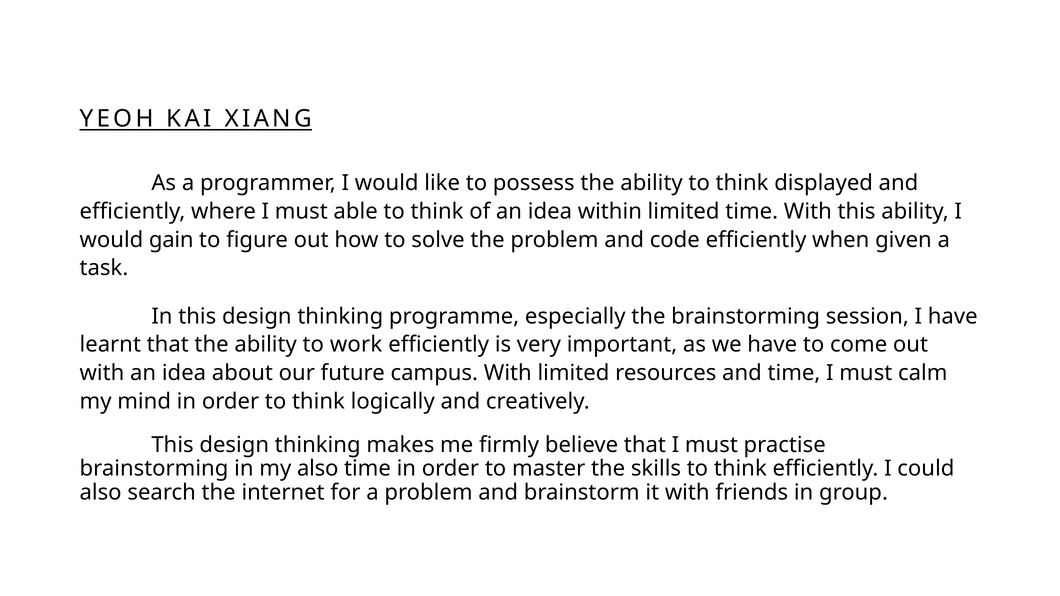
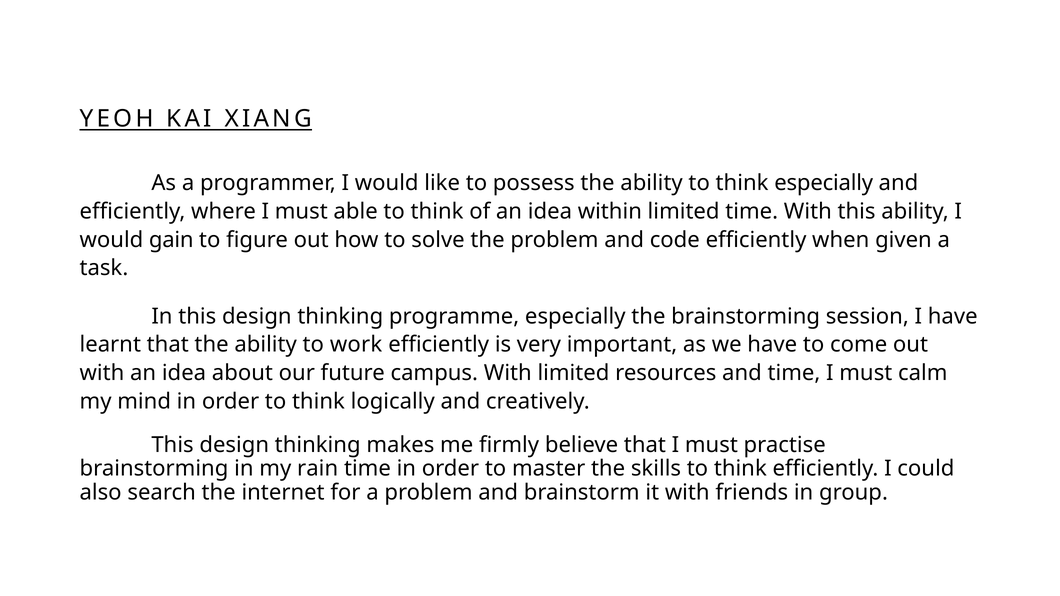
think displayed: displayed -> especially
my also: also -> rain
